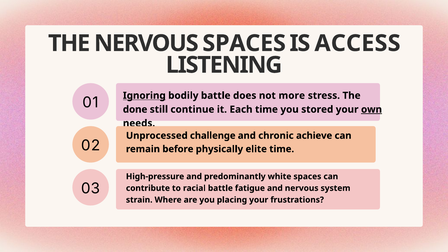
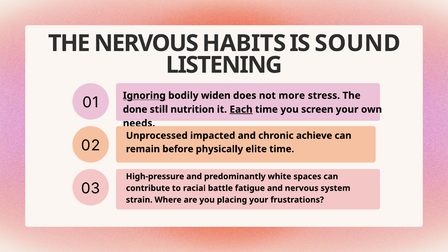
NERVOUS SPACES: SPACES -> HABITS
ACCESS: ACCESS -> SOUND
bodily battle: battle -> widen
continue: continue -> nutrition
Each underline: none -> present
stored: stored -> screen
own underline: present -> none
challenge: challenge -> impacted
